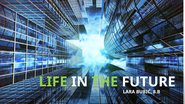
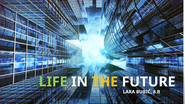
THE colour: light green -> yellow
